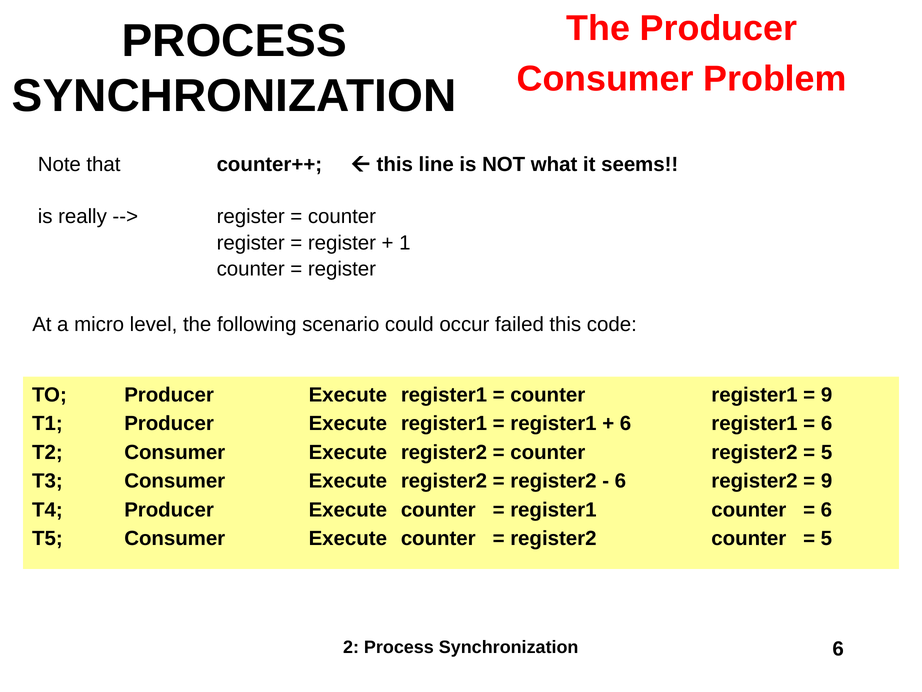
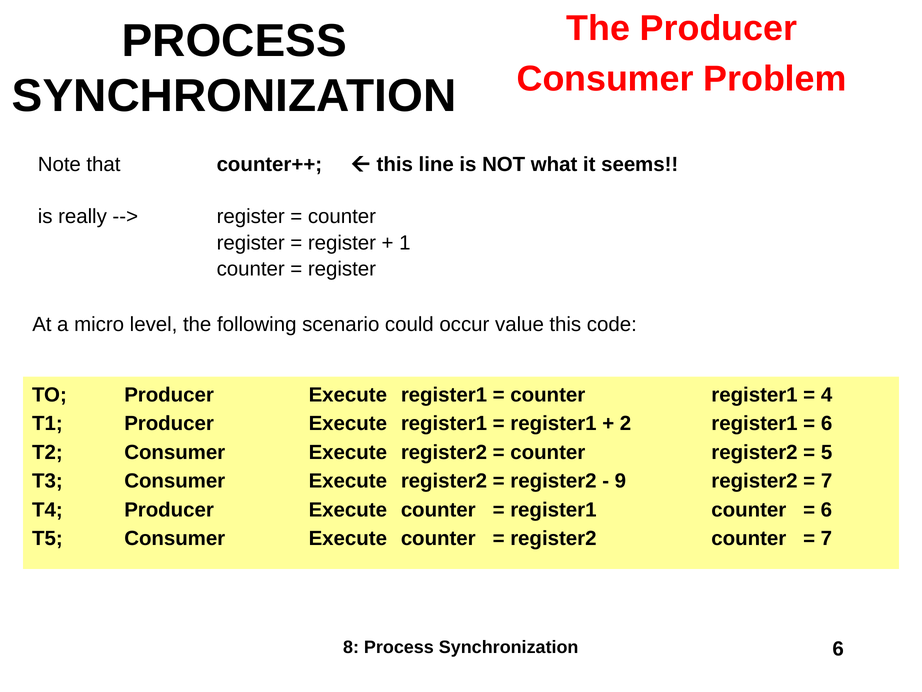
failed: failed -> value
9 at (827, 395): 9 -> 4
6 at (625, 423): 6 -> 2
6 at (620, 481): 6 -> 9
9 at (827, 481): 9 -> 7
5 at (826, 538): 5 -> 7
2: 2 -> 8
